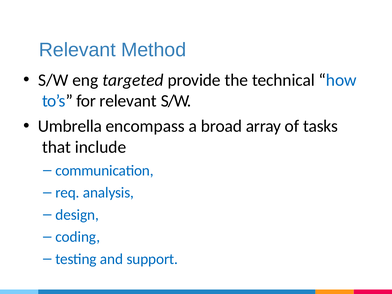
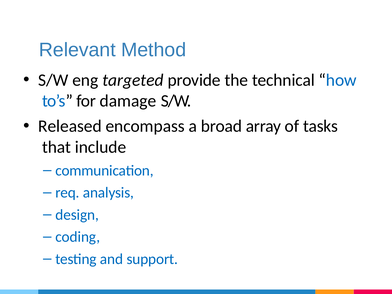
for relevant: relevant -> damage
Umbrella: Umbrella -> Released
